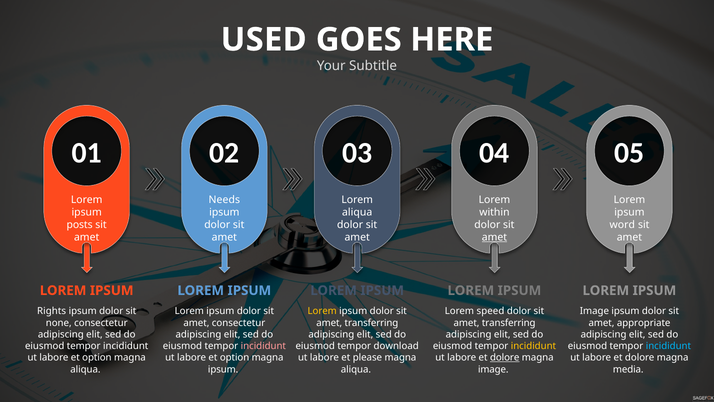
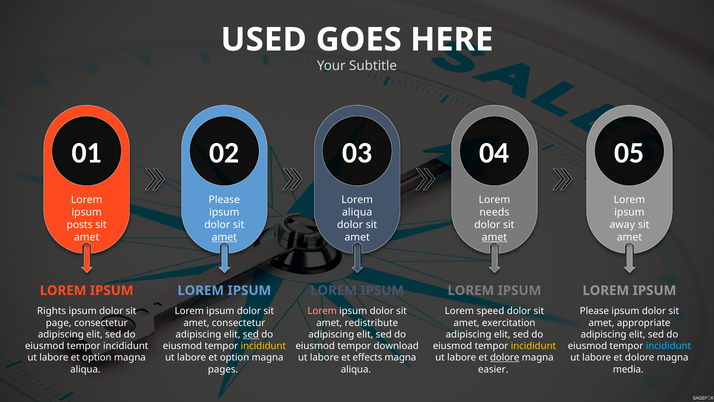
Needs at (224, 200): Needs -> Please
within: within -> needs
word: word -> away
amet at (224, 237) underline: none -> present
Lorem at (322, 311) colour: yellow -> pink
Image at (594, 311): Image -> Please
none: none -> page
transferring at (371, 323): transferring -> redistribute
transferring at (509, 323): transferring -> exercitation
sed at (251, 334) underline: none -> present
incididunt at (263, 346) colour: pink -> yellow
please: please -> effects
ipsum at (223, 369): ipsum -> pages
image at (493, 369): image -> easier
